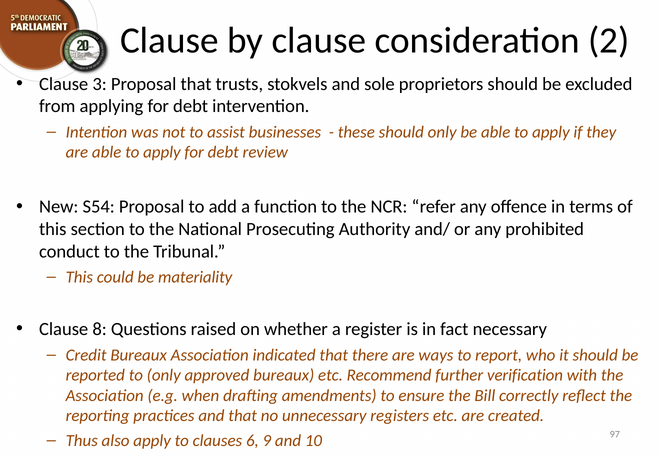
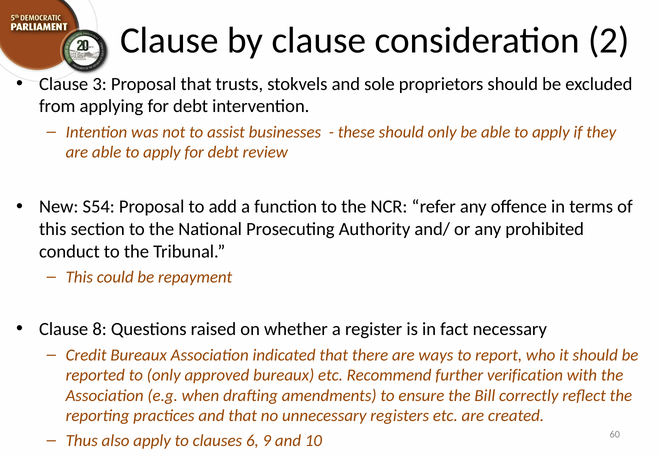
materiality: materiality -> repayment
97: 97 -> 60
